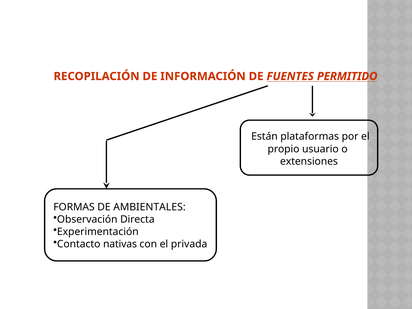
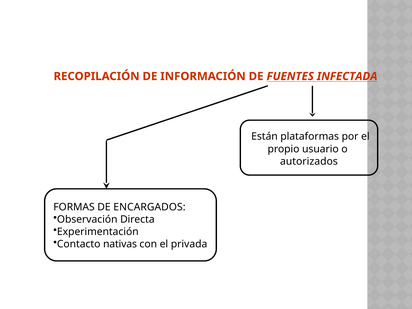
PERMITIDO: PERMITIDO -> INFECTADA
extensiones: extensiones -> autorizados
AMBIENTALES: AMBIENTALES -> ENCARGADOS
